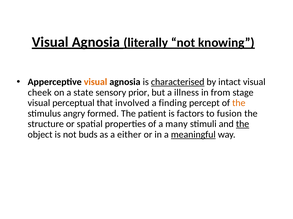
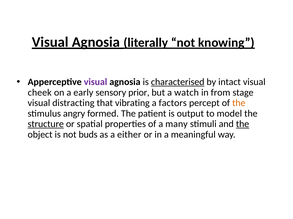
visual at (96, 82) colour: orange -> purple
state: state -> early
illness: illness -> watch
perceptual: perceptual -> distracting
involved: involved -> vibrating
finding: finding -> factors
factors: factors -> output
fusion: fusion -> model
structure underline: none -> present
meaningful underline: present -> none
